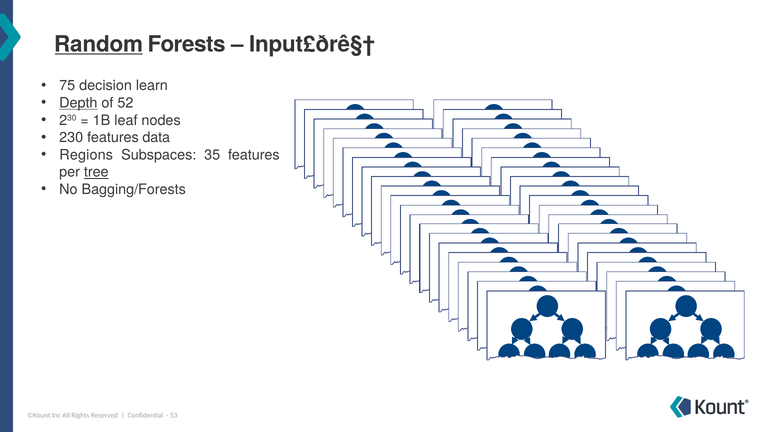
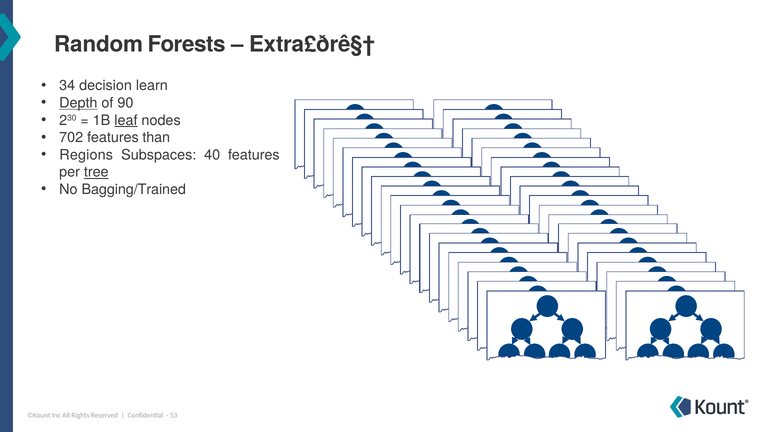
Random underline: present -> none
Input£ðrê§†: Input£ðrê§† -> Extra£ðrê§†
75: 75 -> 34
52: 52 -> 90
leaf underline: none -> present
230 at (71, 138): 230 -> 702
data: data -> than
35: 35 -> 40
Bagging/Forests: Bagging/Forests -> Bagging/Trained
